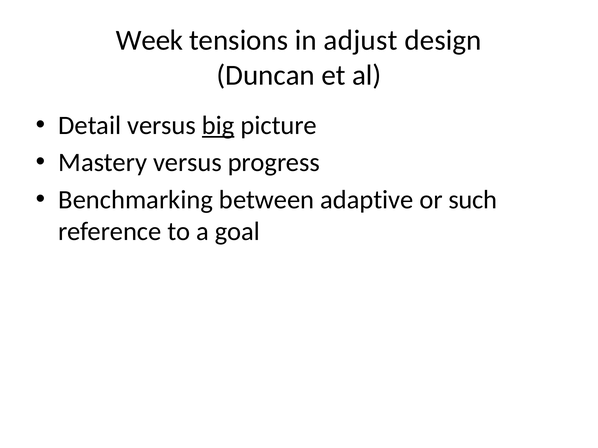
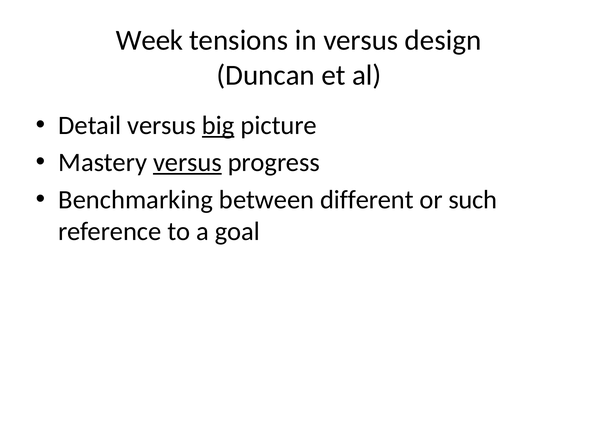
in adjust: adjust -> versus
versus at (187, 163) underline: none -> present
adaptive: adaptive -> different
